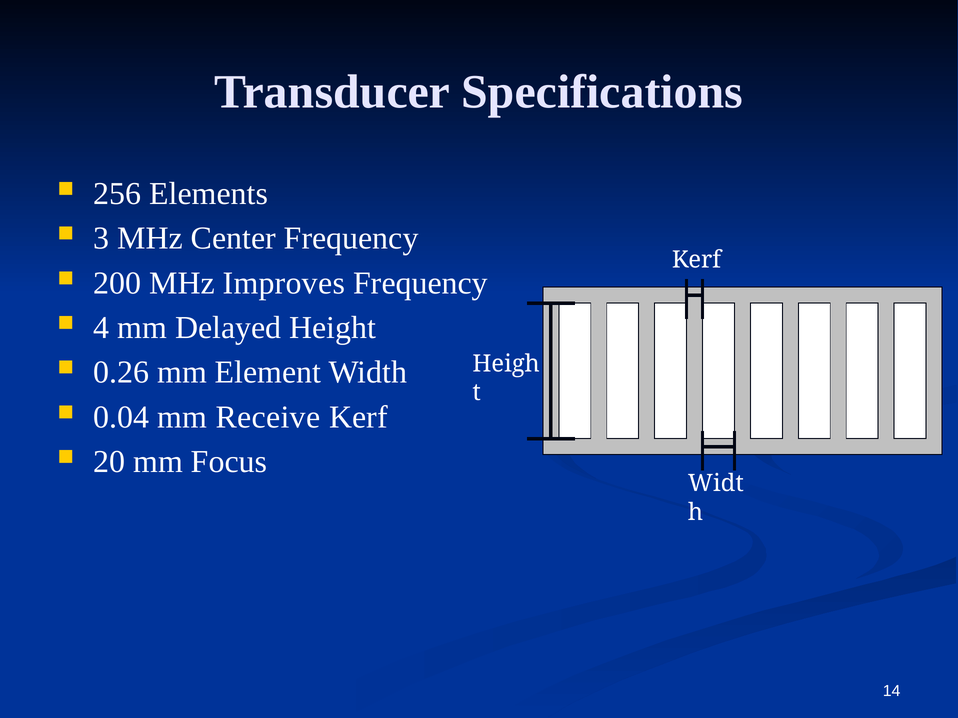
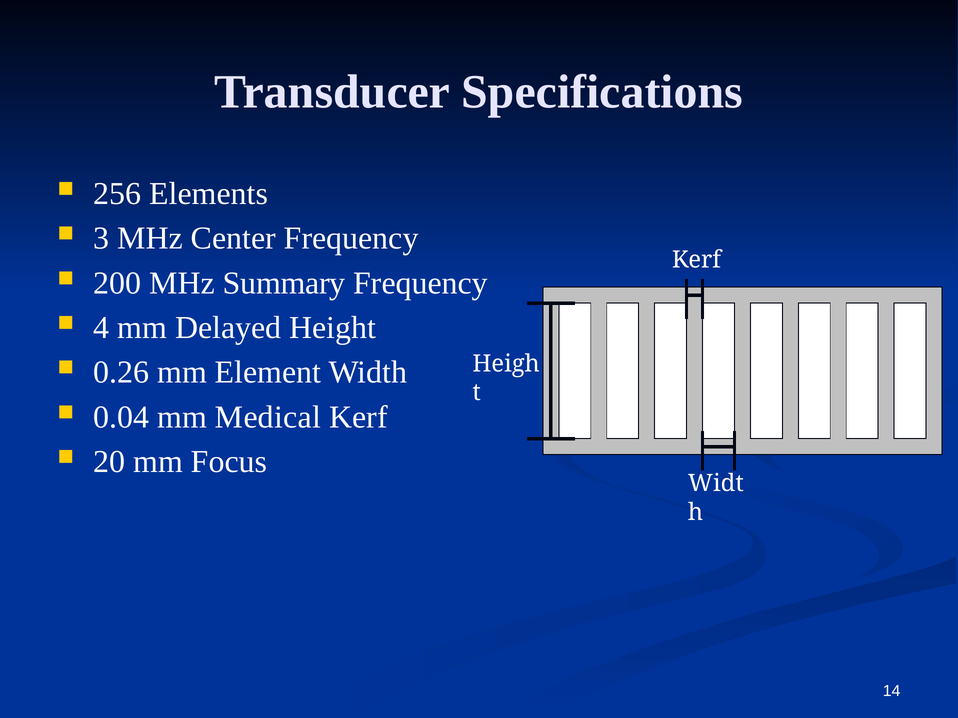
Improves: Improves -> Summary
Receive: Receive -> Medical
